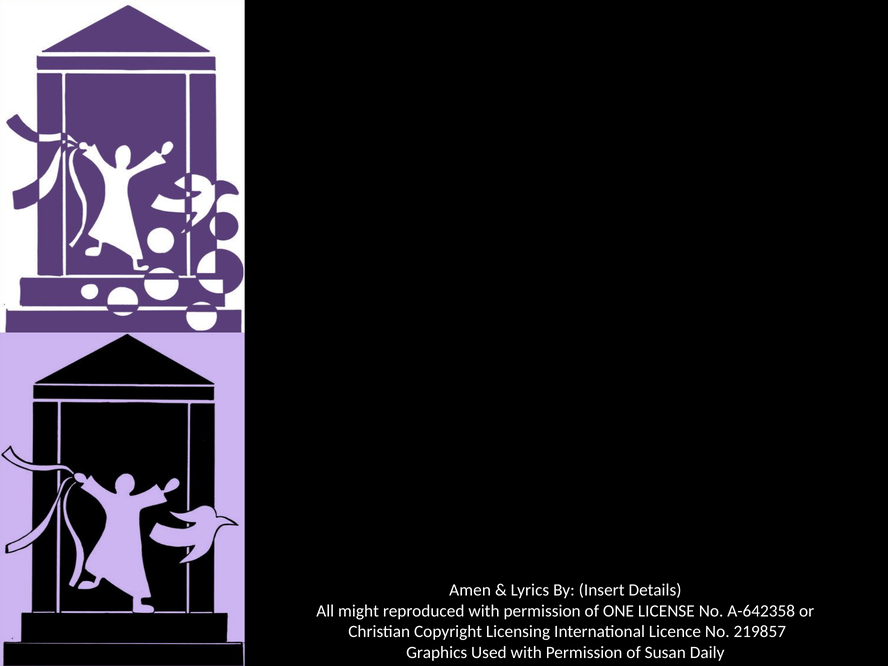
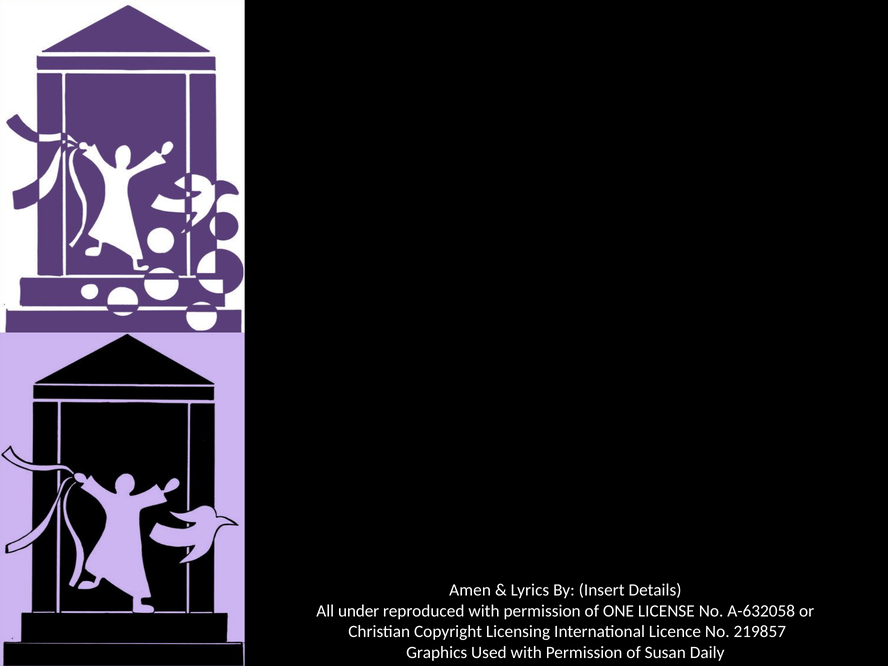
might: might -> under
A-642358: A-642358 -> A-632058
